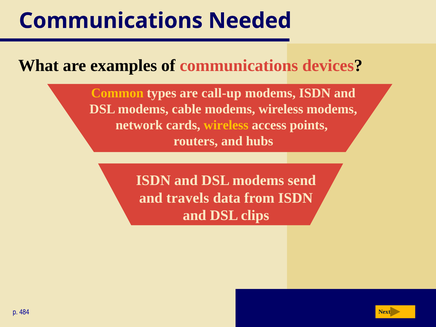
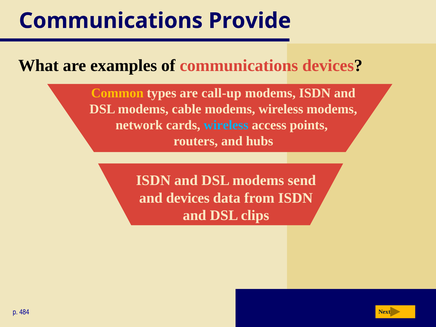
Needed: Needed -> Provide
wireless at (226, 125) colour: yellow -> light blue
and travels: travels -> devices
